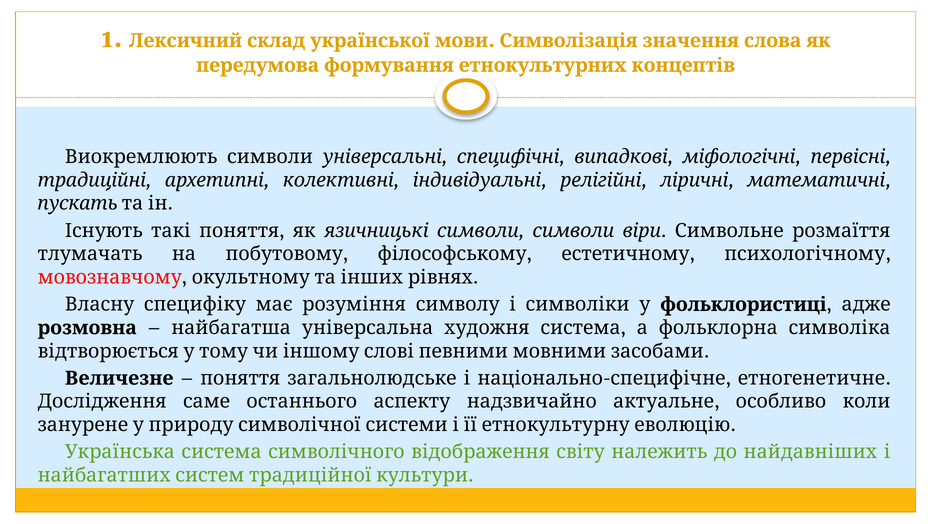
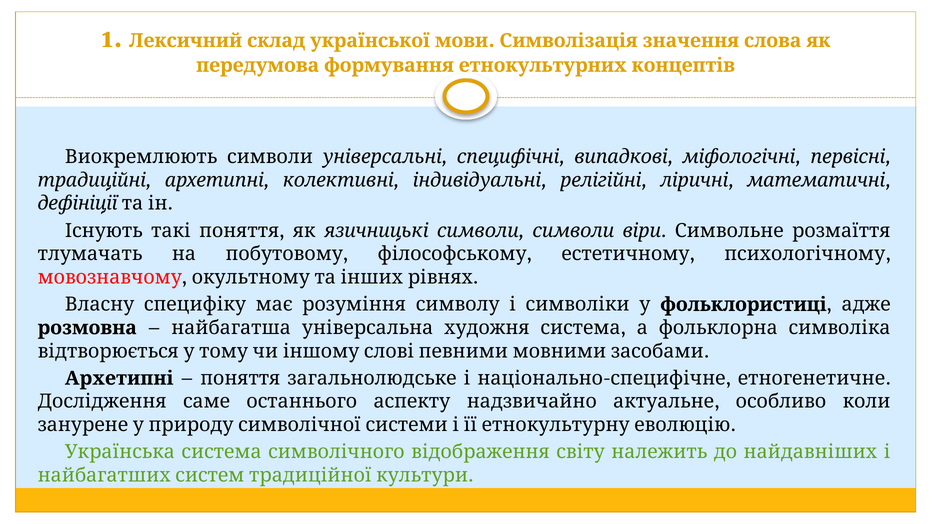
пускать: пускать -> дефініції
Величезне at (119, 378): Величезне -> Архетипні
